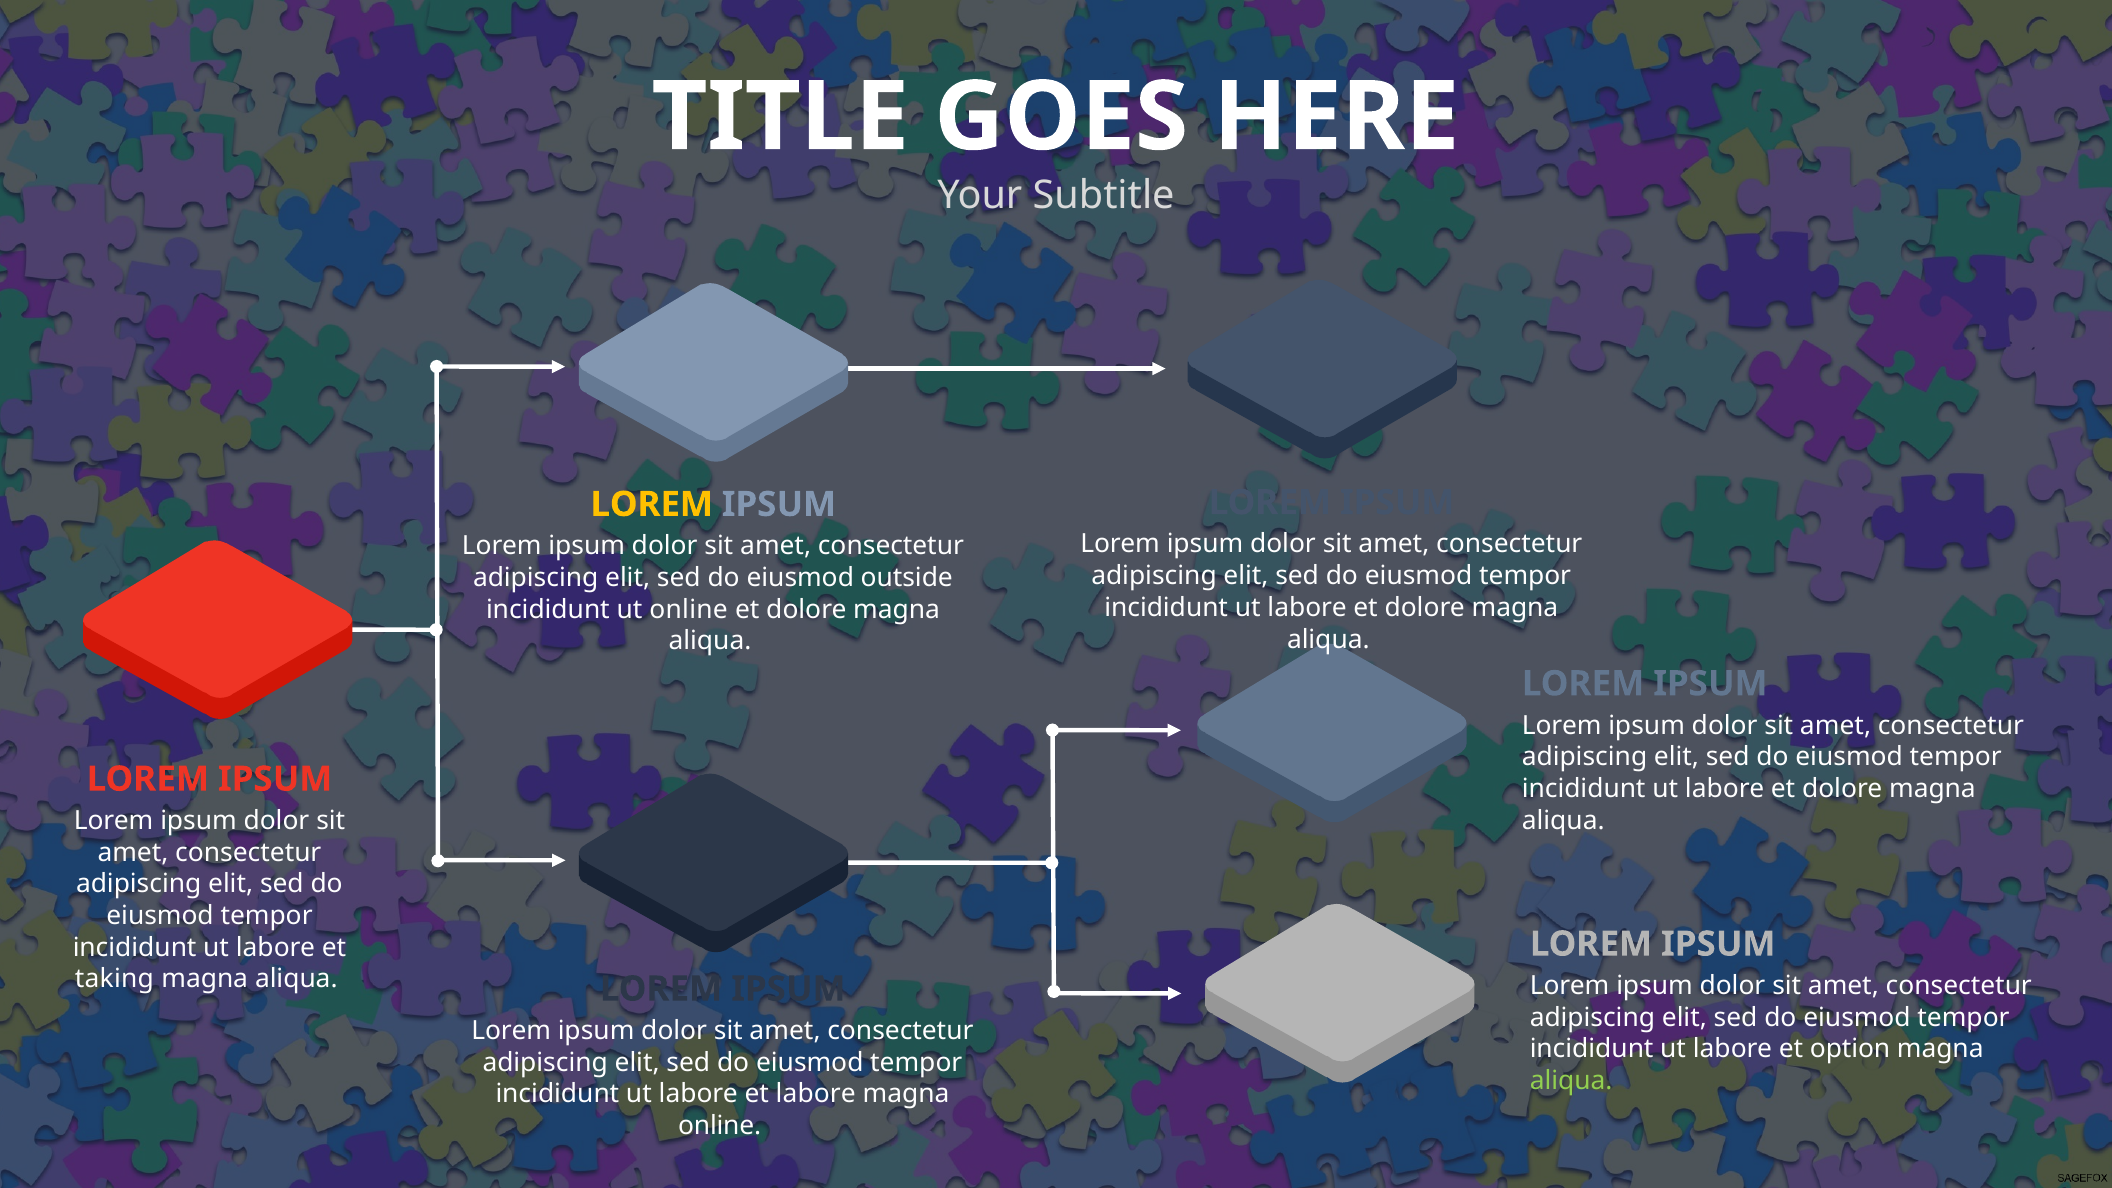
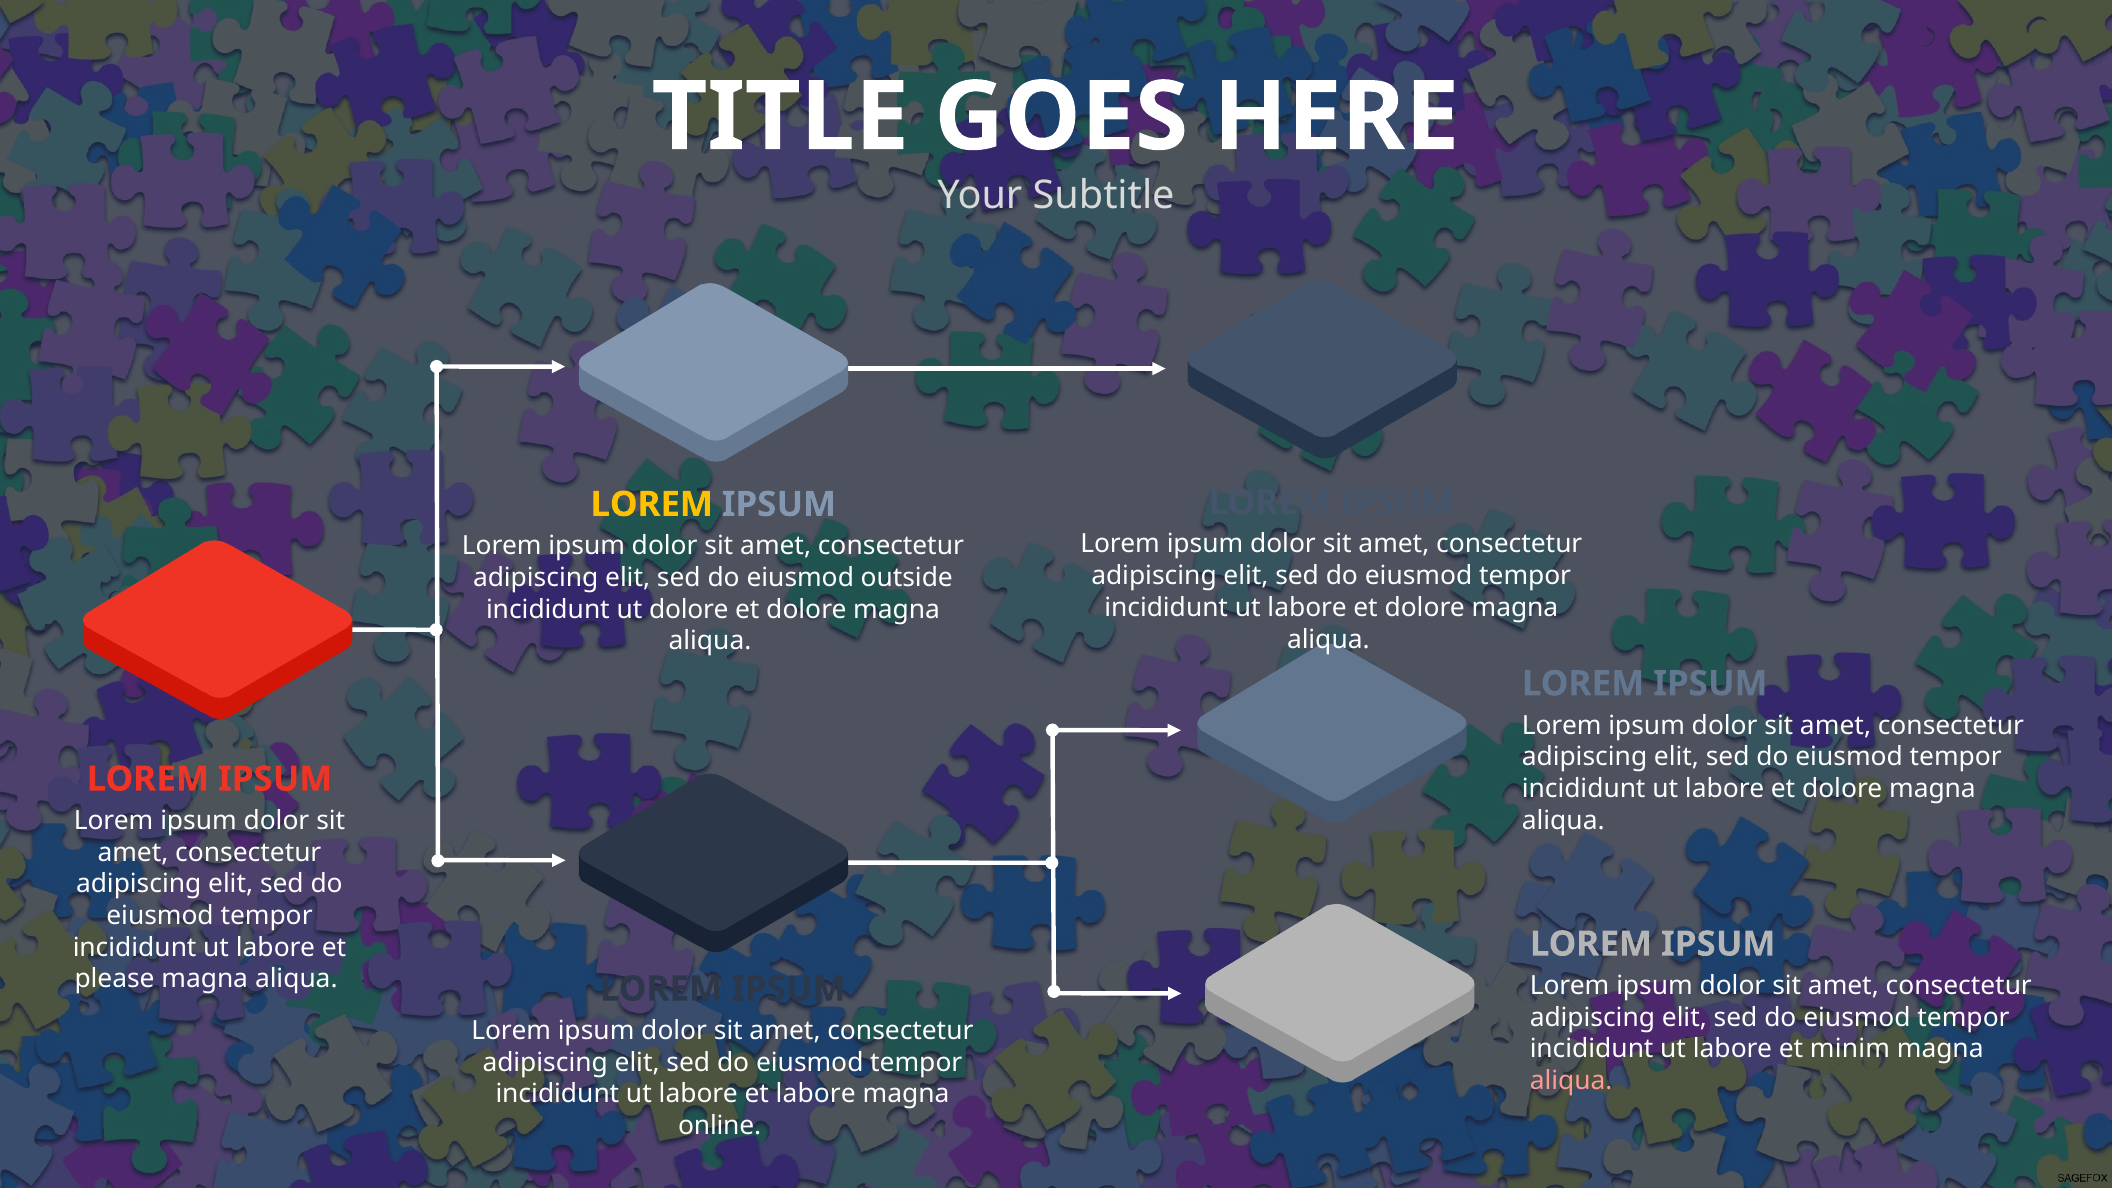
ut online: online -> dolore
taking: taking -> please
option: option -> minim
aliqua at (1571, 1081) colour: light green -> pink
